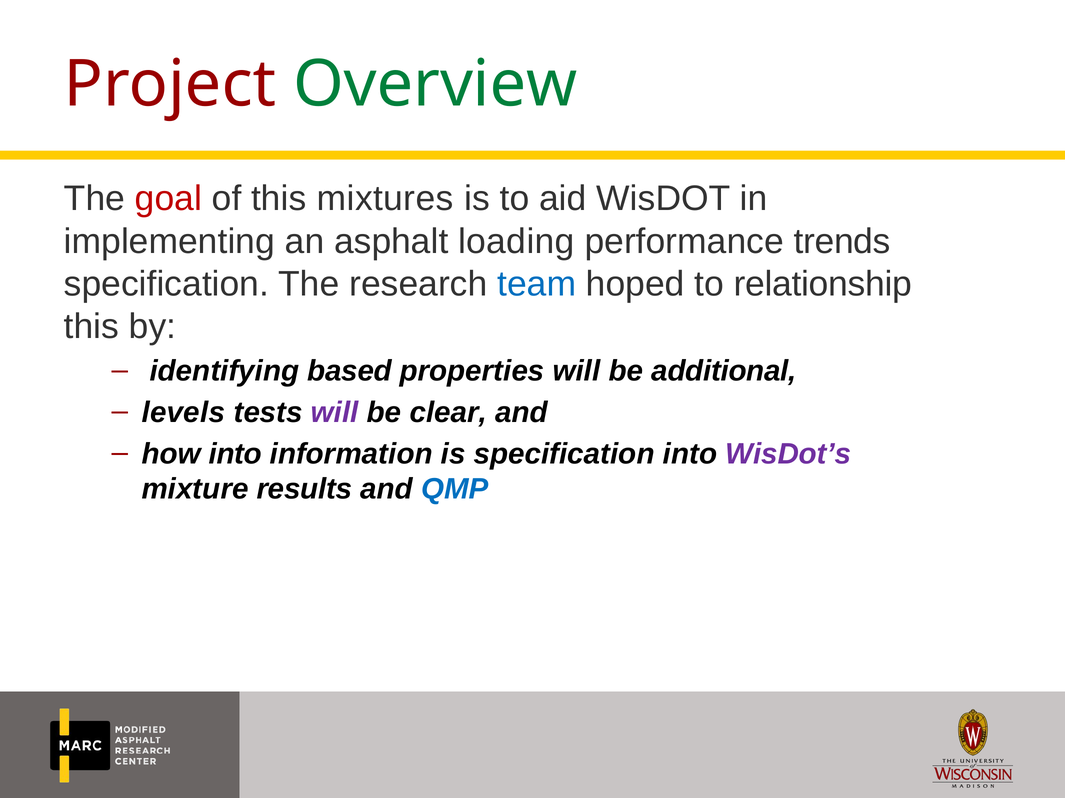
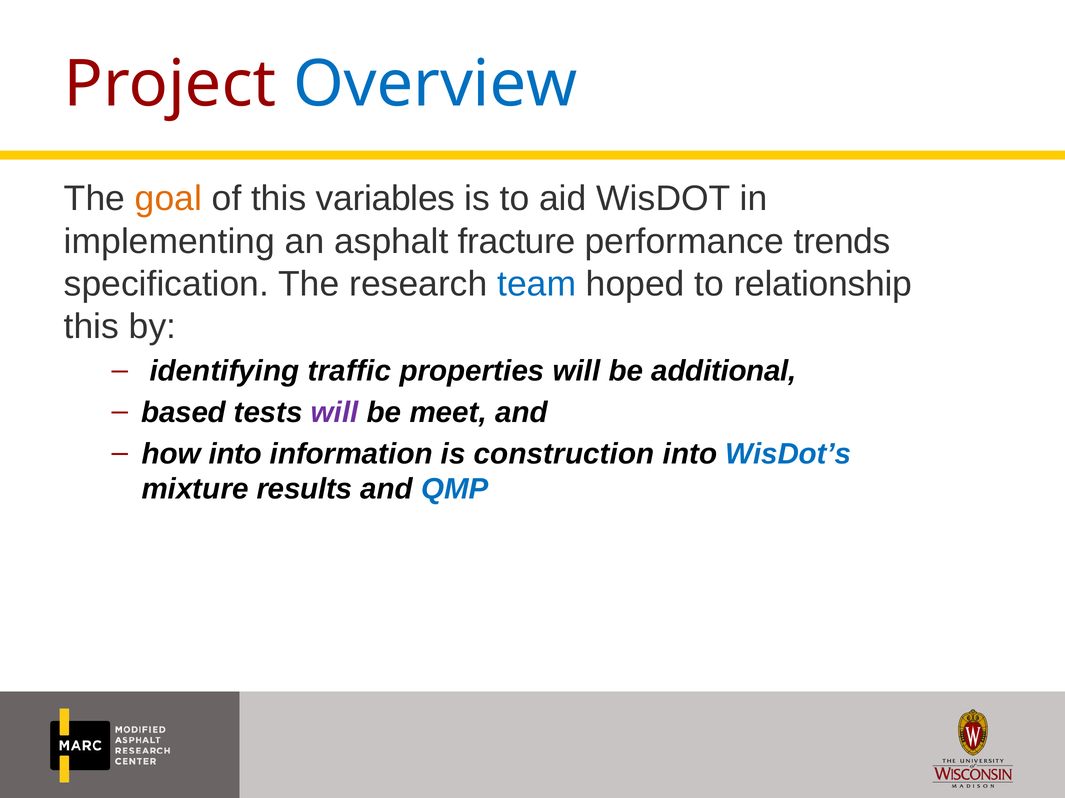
Overview colour: green -> blue
goal colour: red -> orange
mixtures: mixtures -> variables
loading: loading -> fracture
based: based -> traffic
levels: levels -> based
clear: clear -> meet
is specification: specification -> construction
WisDot’s colour: purple -> blue
